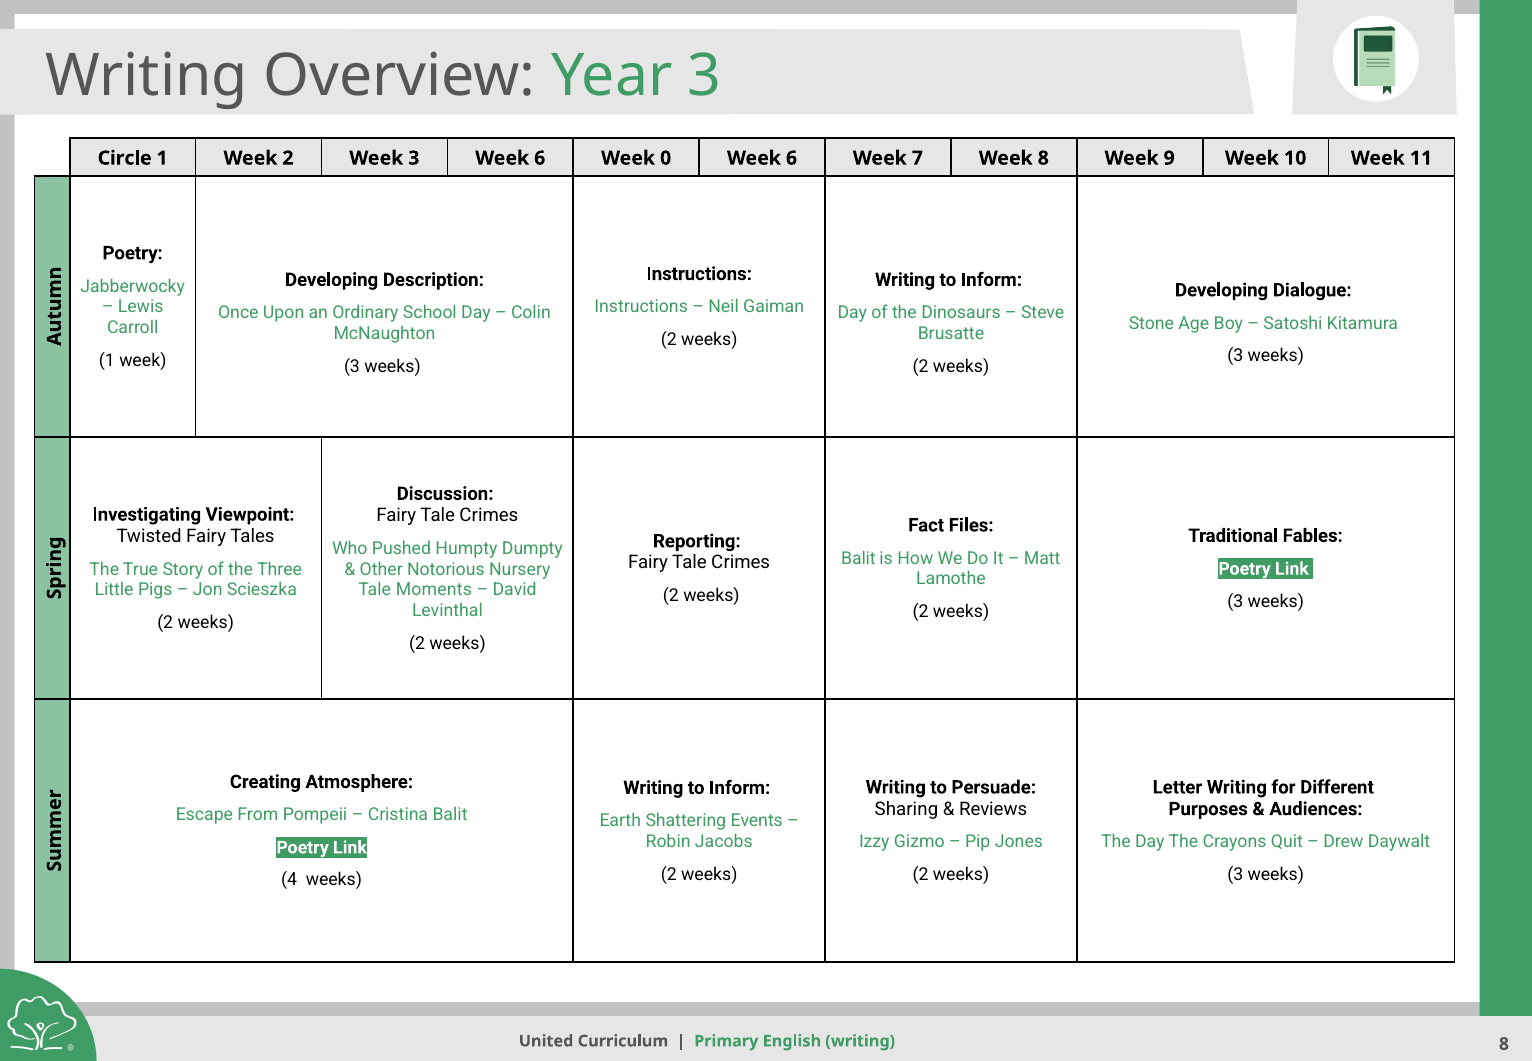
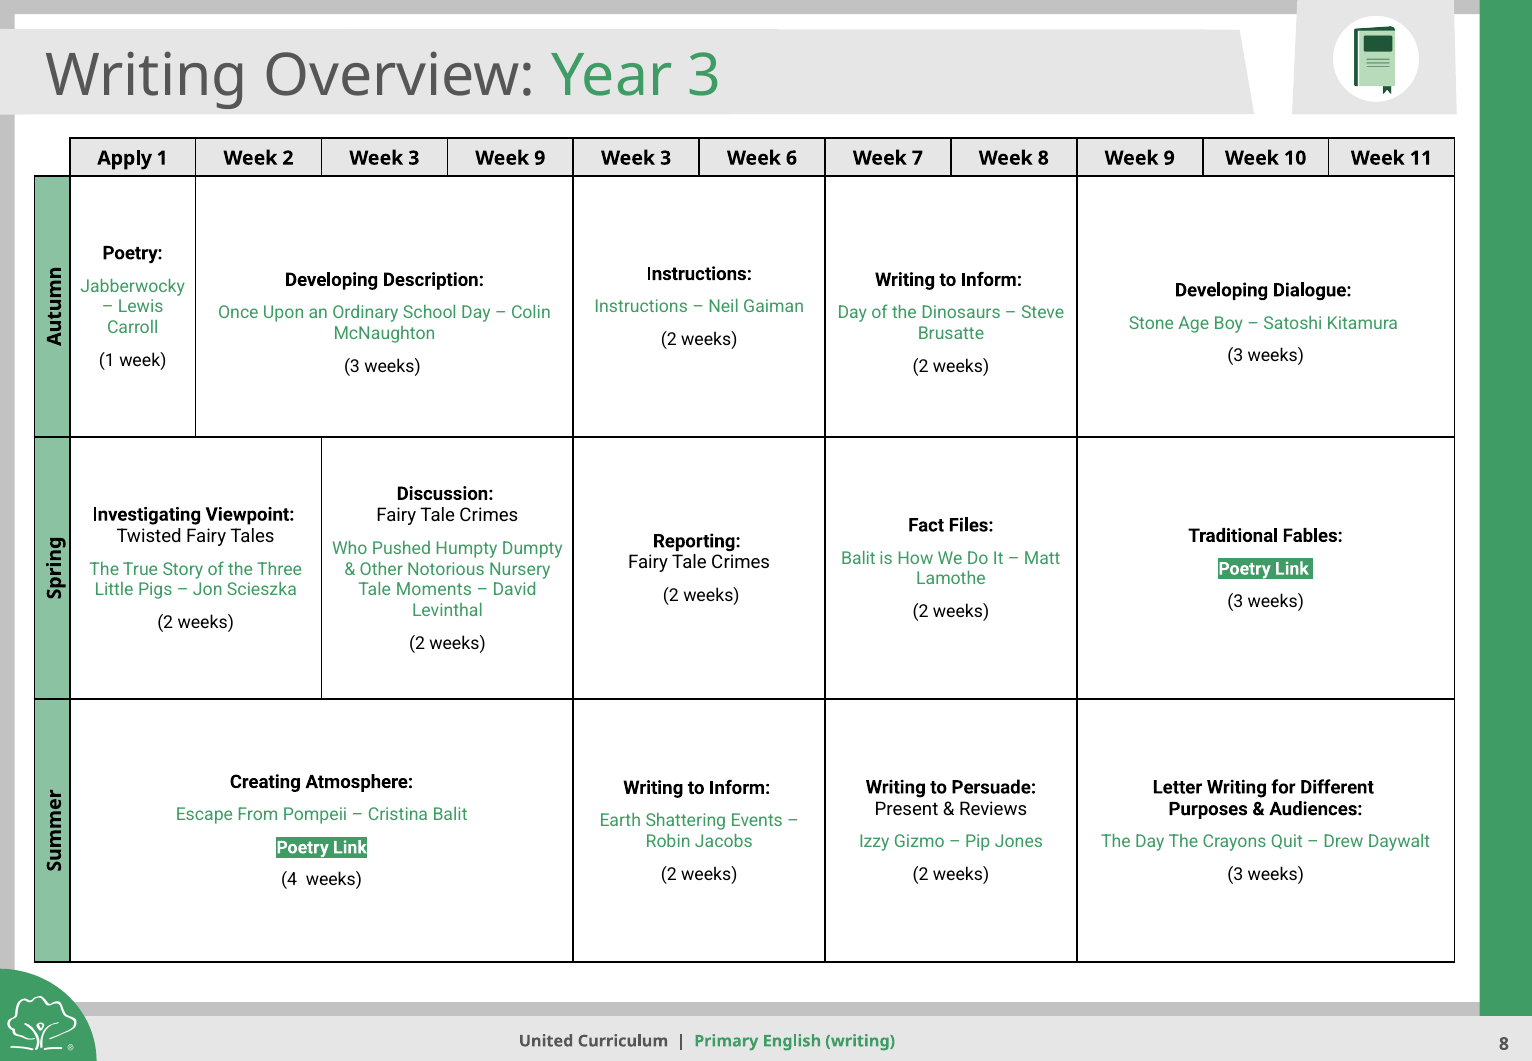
Circle: Circle -> Apply
3 Week 6: 6 -> 9
0 at (666, 158): 0 -> 3
Sharing: Sharing -> Present
